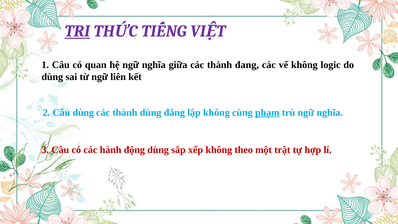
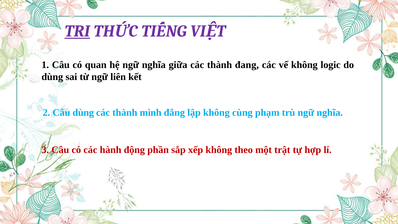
thành dùng: dùng -> mình
phạm underline: present -> none
động dùng: dùng -> phần
